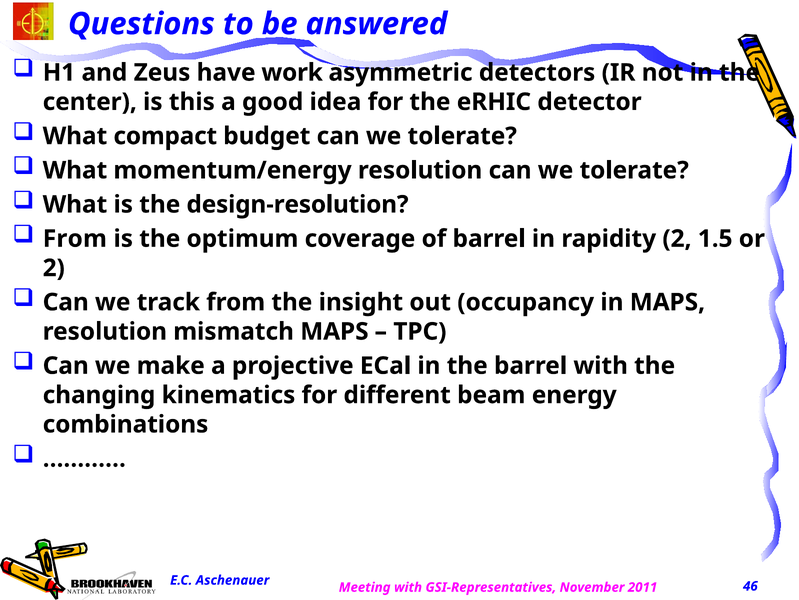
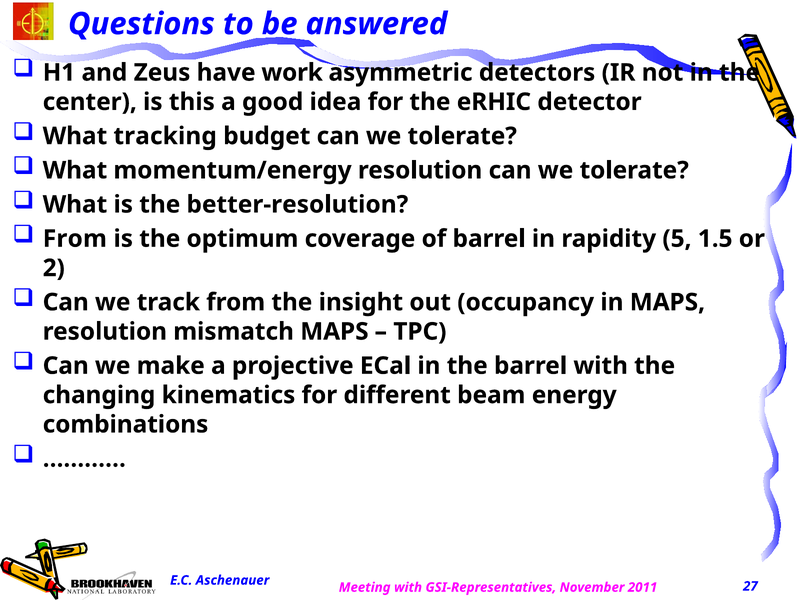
compact: compact -> tracking
design-resolution: design-resolution -> better-resolution
rapidity 2: 2 -> 5
46: 46 -> 27
